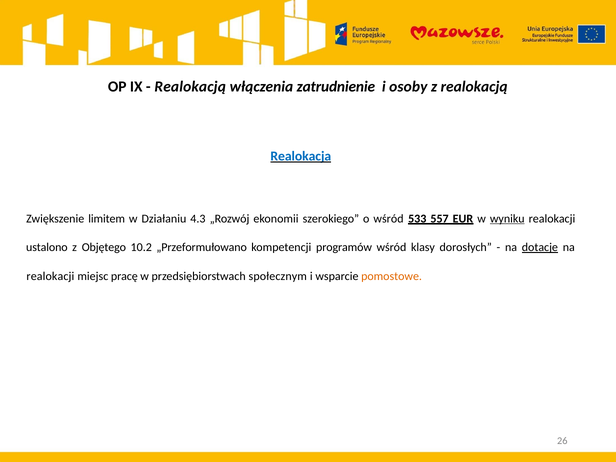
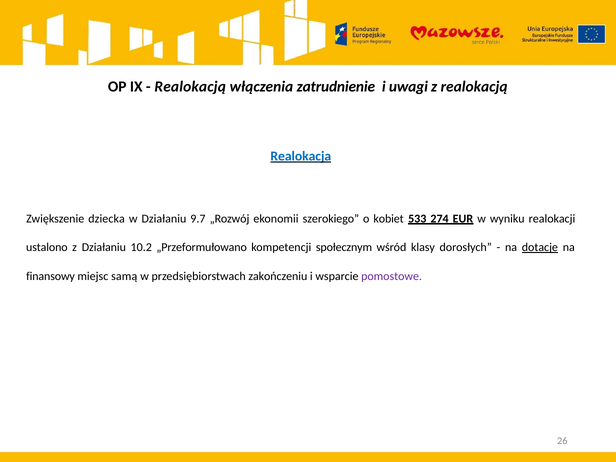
osoby: osoby -> uwagi
limitem: limitem -> dziecka
4.3: 4.3 -> 9.7
o wśród: wśród -> kobiet
557: 557 -> 274
wyniku underline: present -> none
z Objętego: Objętego -> Działaniu
programów: programów -> społecznym
realokacji at (50, 276): realokacji -> finansowy
pracę: pracę -> samą
społecznym: społecznym -> zakończeniu
pomostowe colour: orange -> purple
